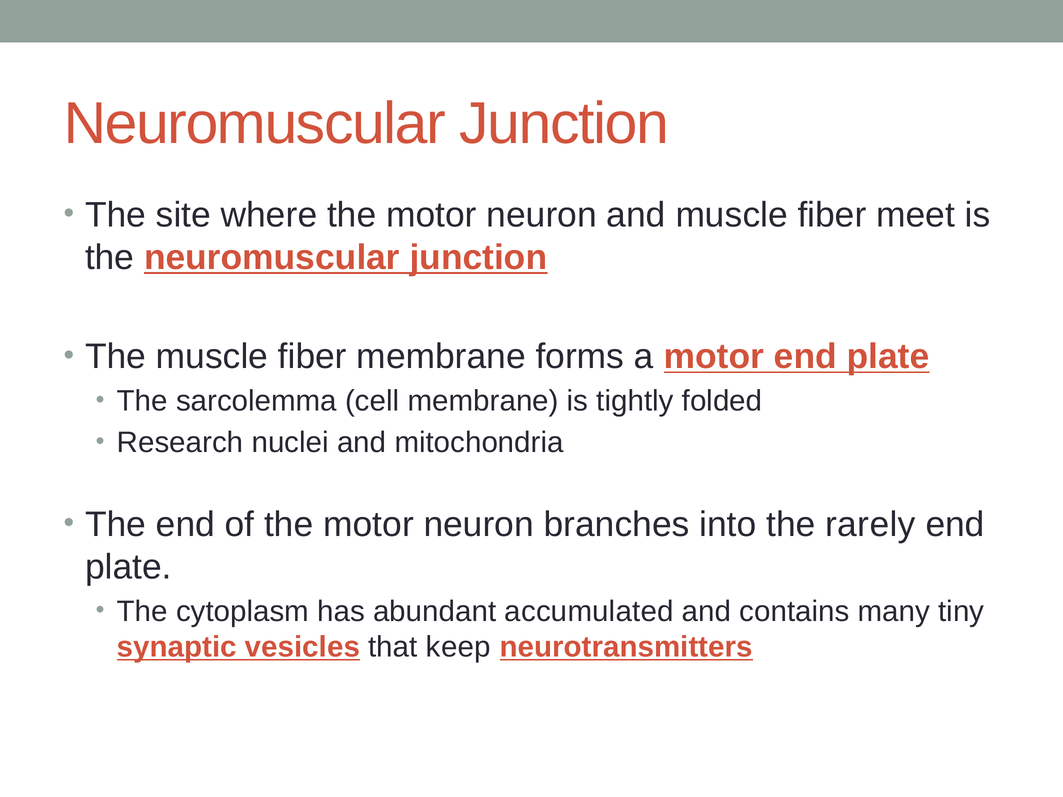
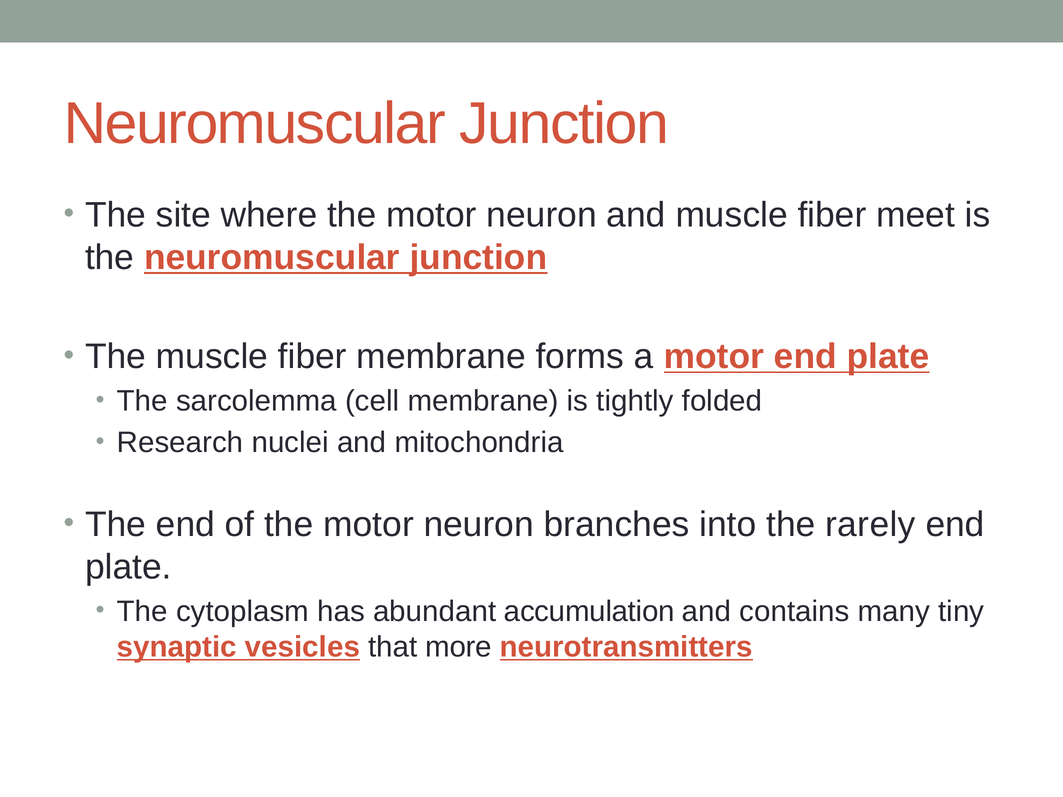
accumulated: accumulated -> accumulation
keep: keep -> more
